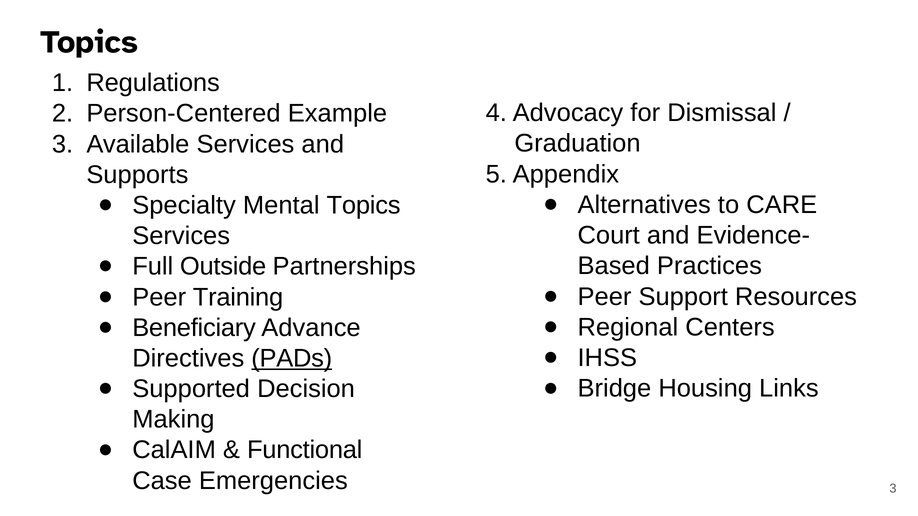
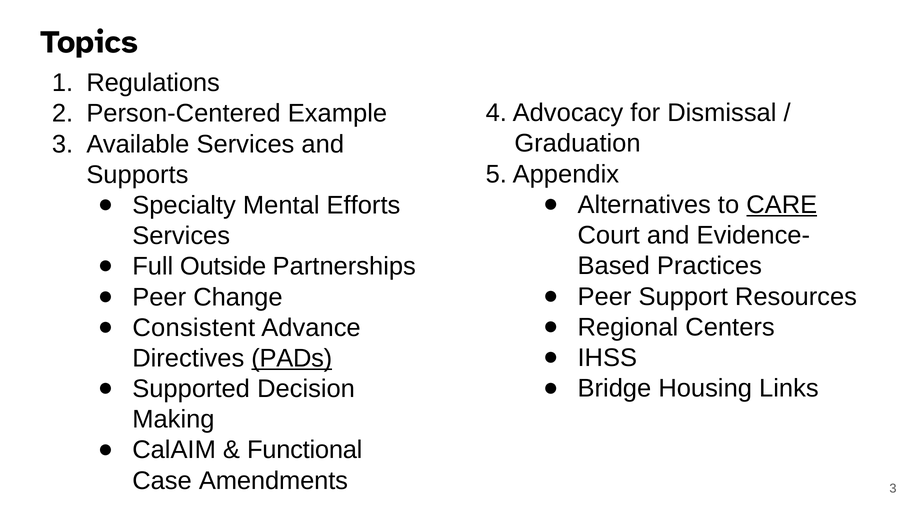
CARE underline: none -> present
Mental Topics: Topics -> Efforts
Training: Training -> Change
Beneficiary: Beneficiary -> Consistent
Emergencies: Emergencies -> Amendments
